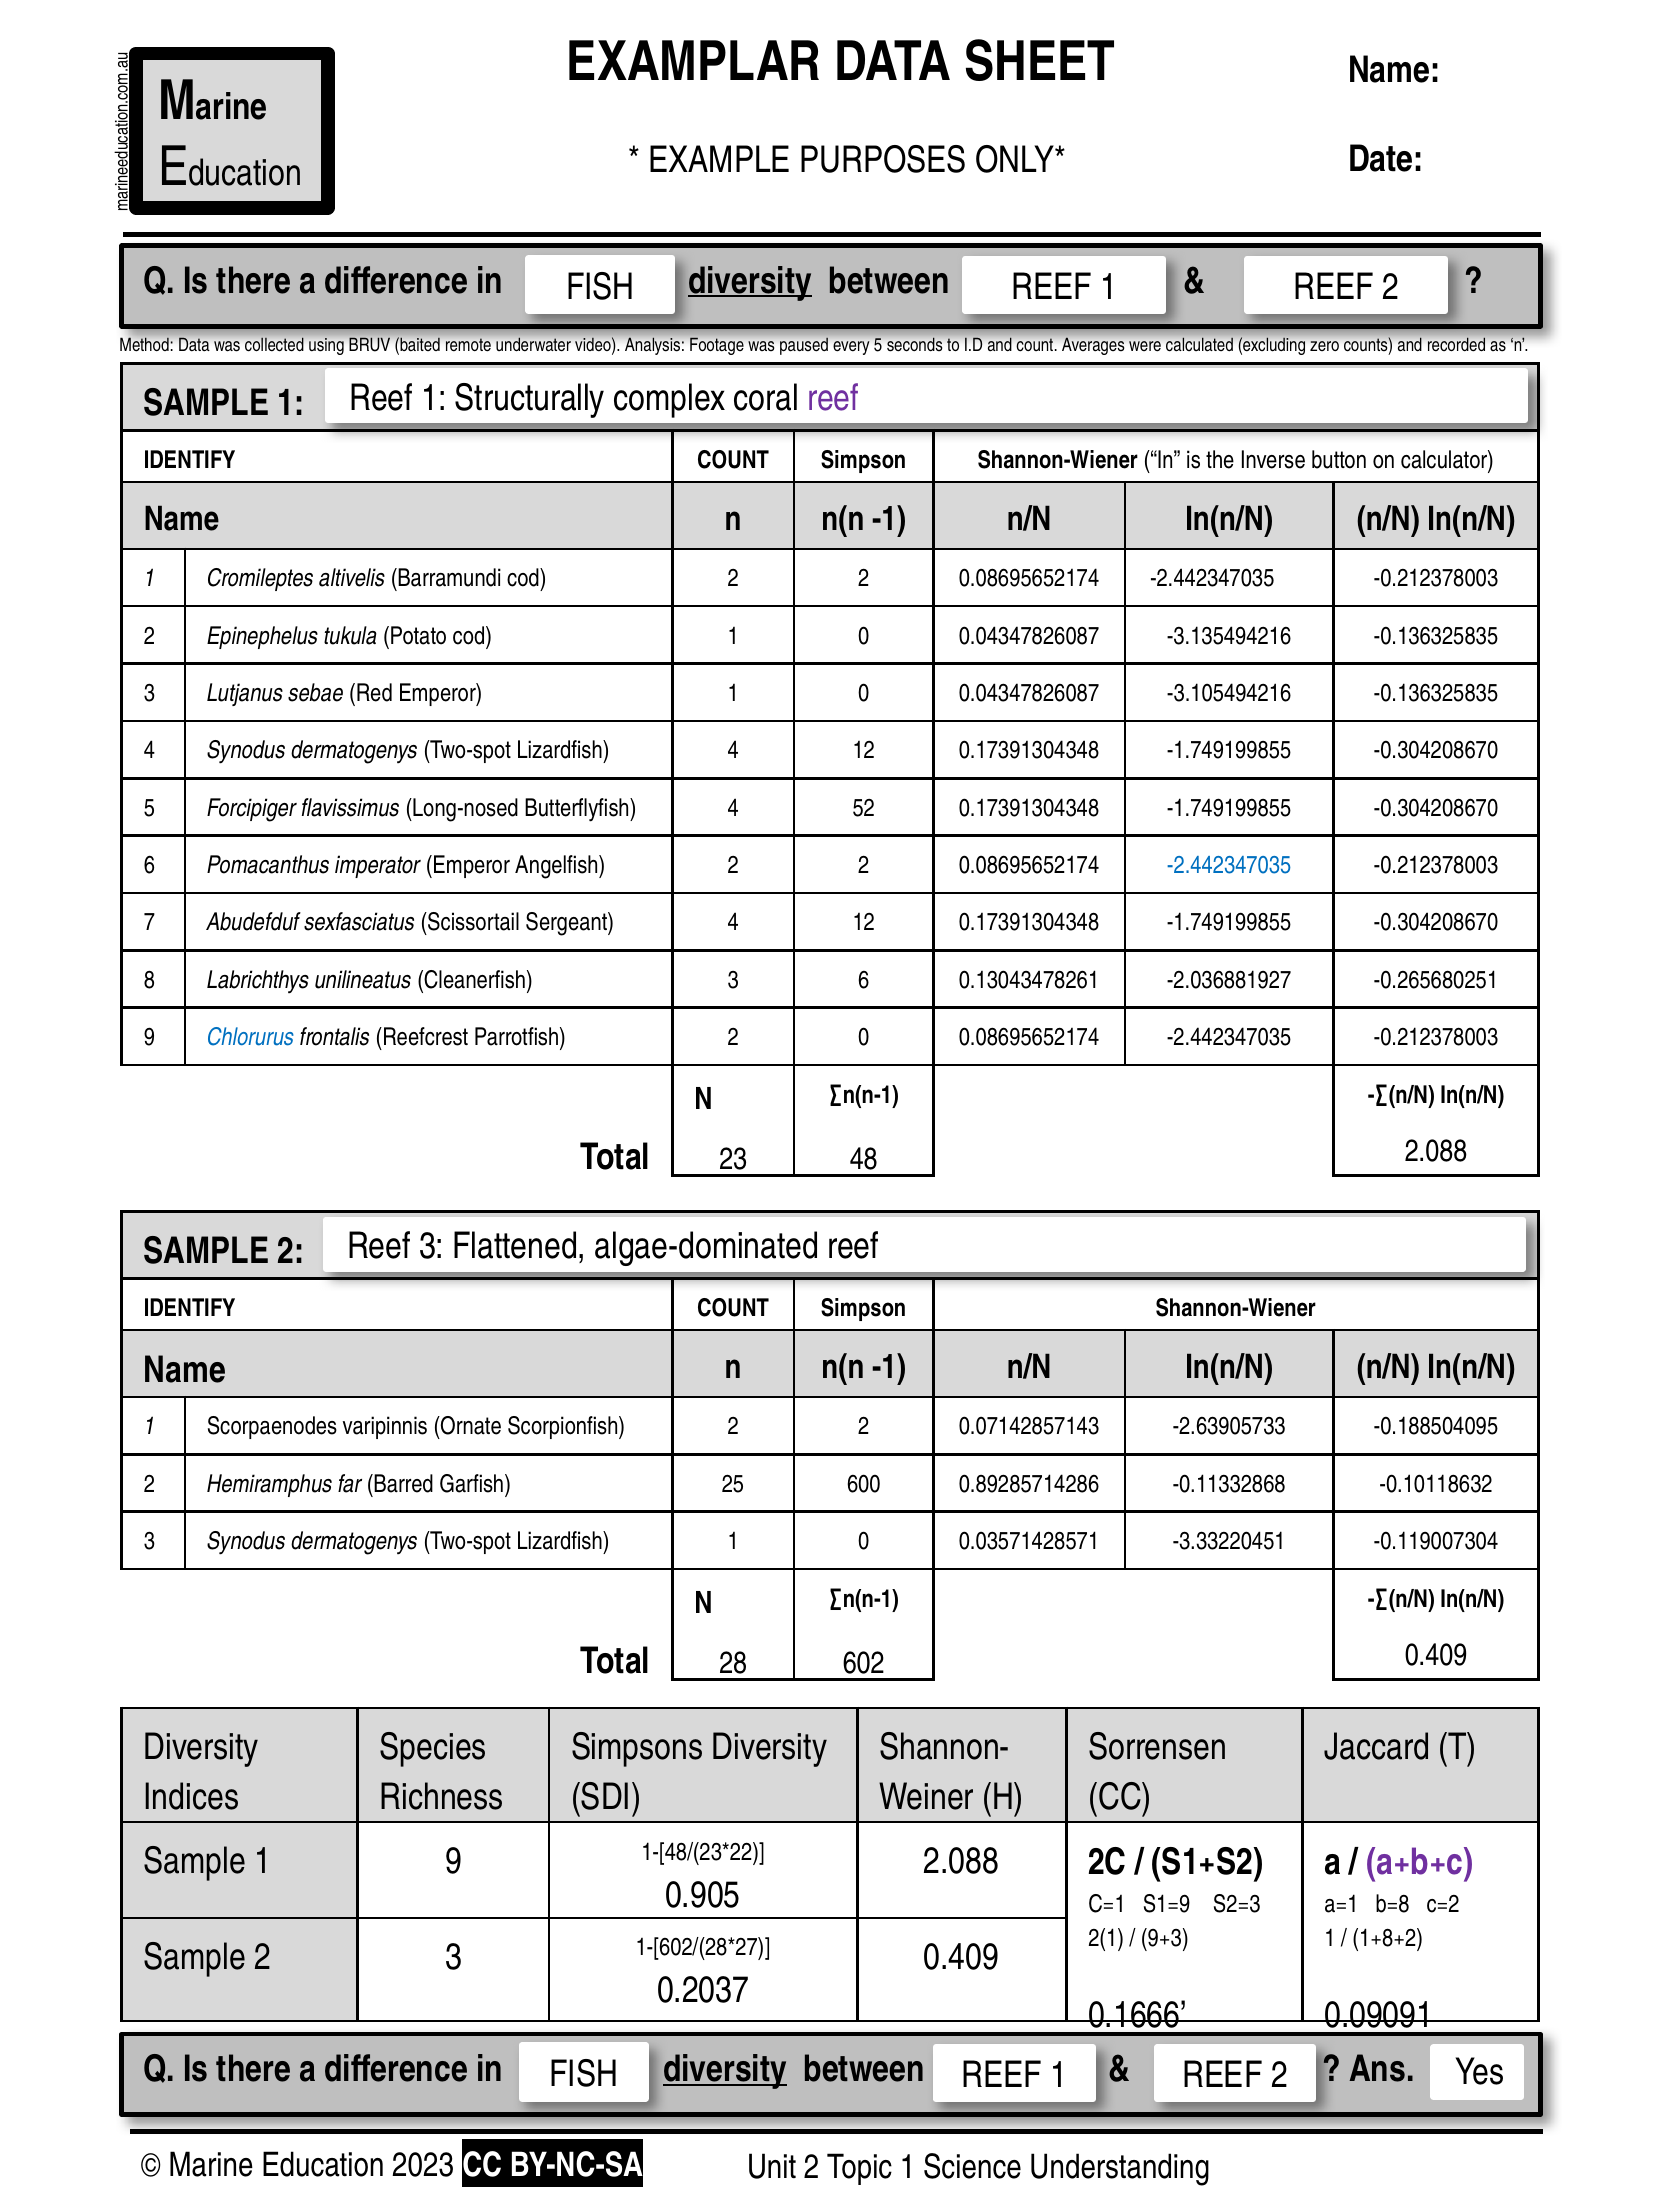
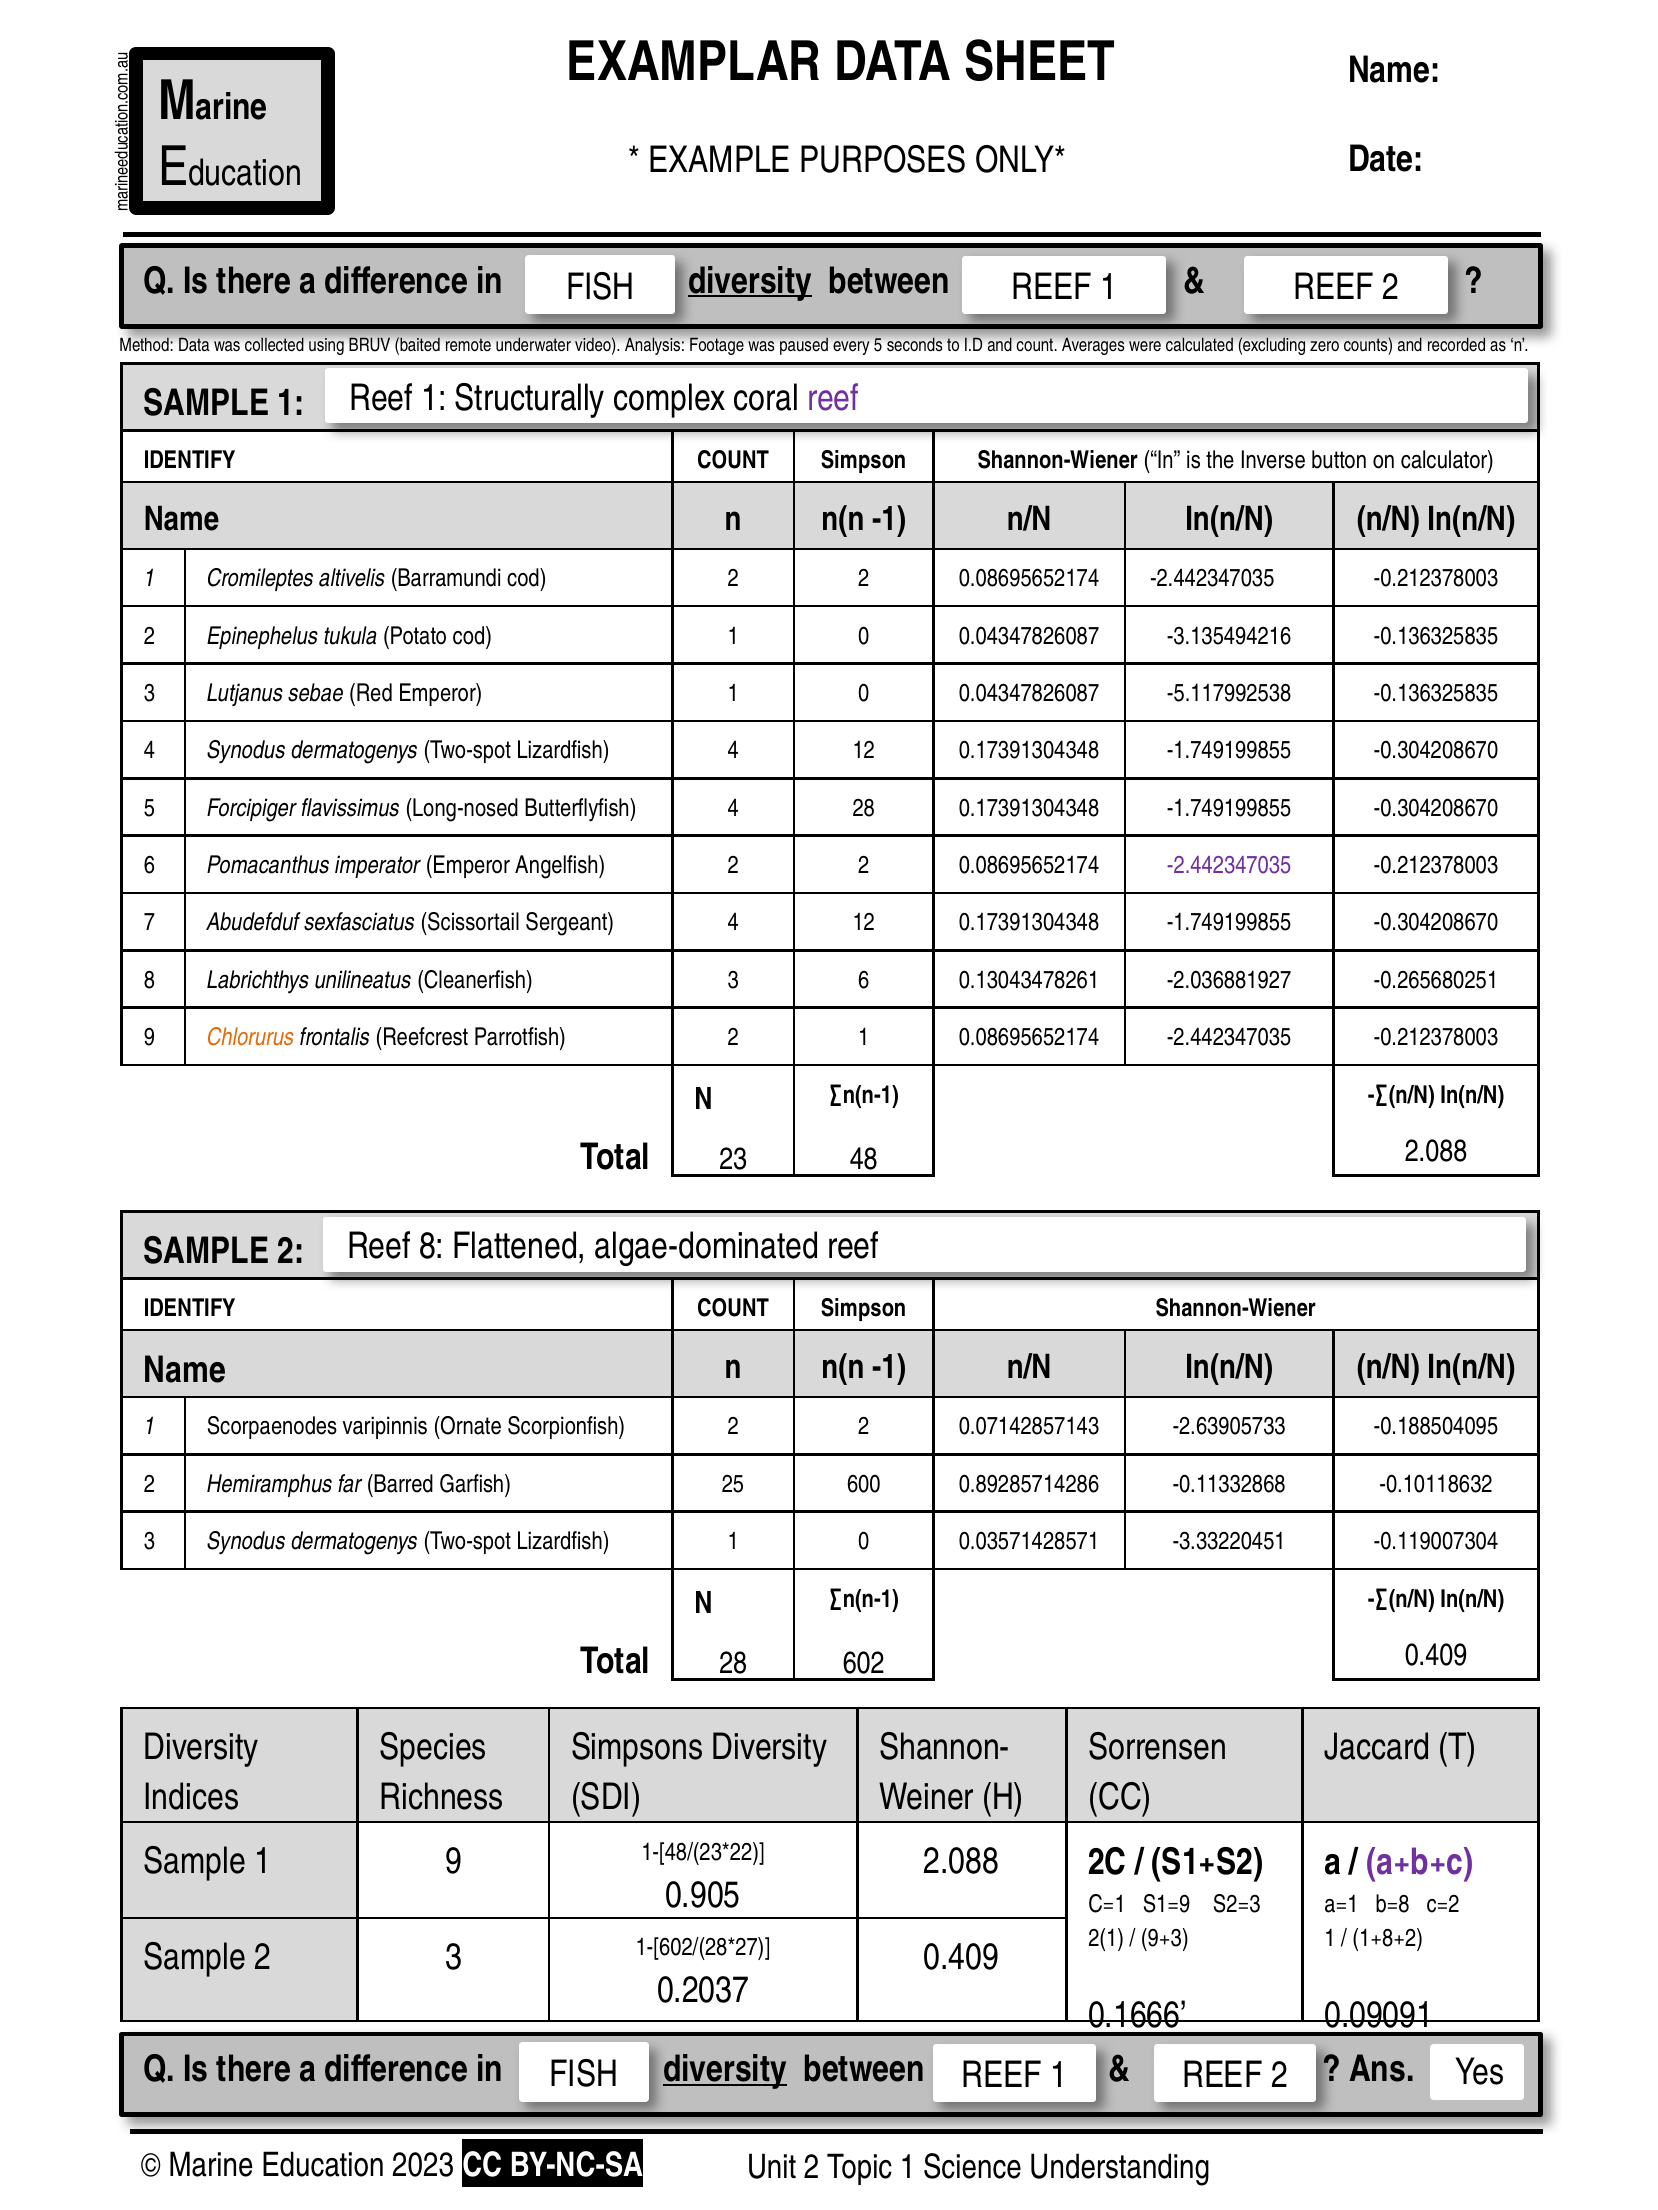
-3.105494216: -3.105494216 -> -5.117992538
4 52: 52 -> 28
-2.442347035 at (1229, 866) colour: blue -> purple
Chlorurus colour: blue -> orange
2 0: 0 -> 1
Reef 3: 3 -> 8
